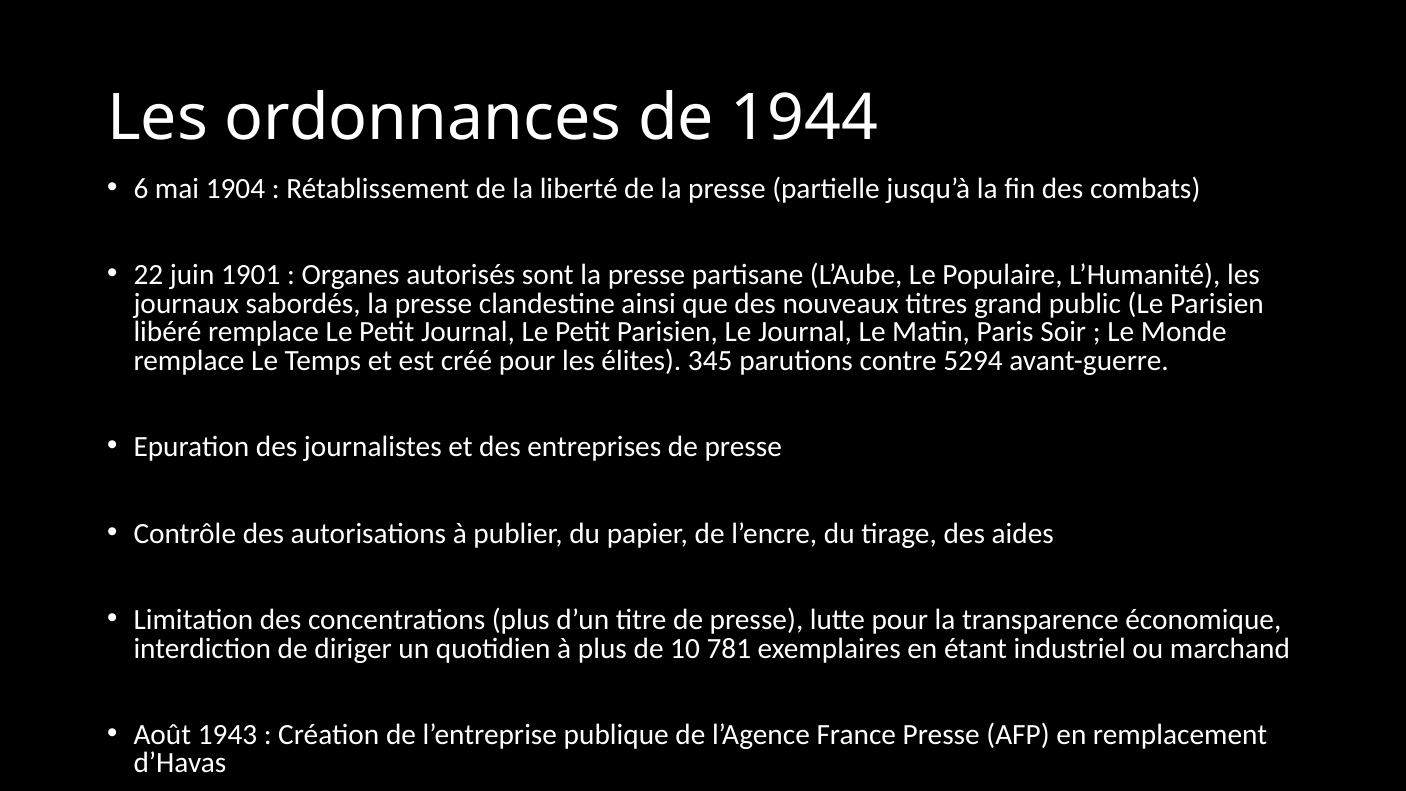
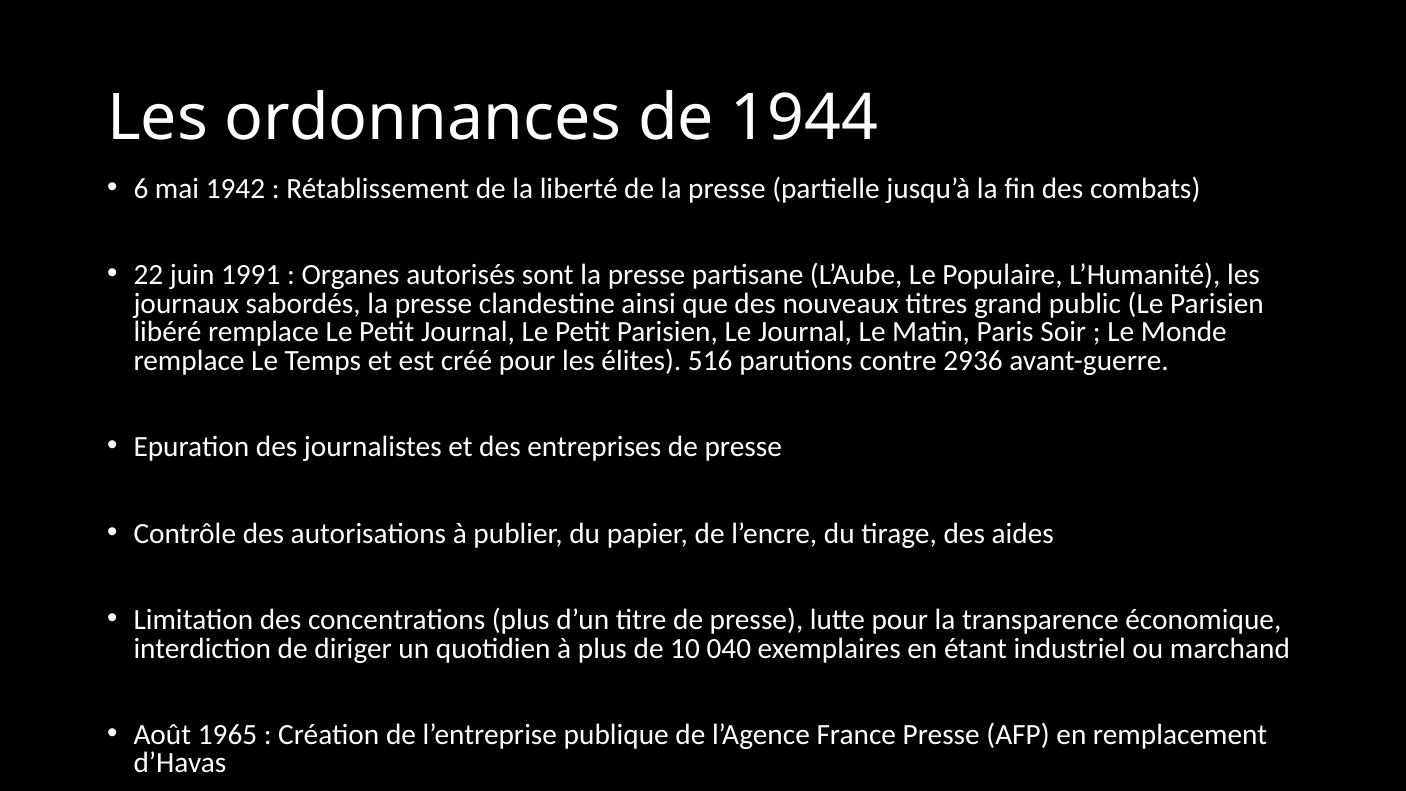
1904: 1904 -> 1942
1901: 1901 -> 1991
345: 345 -> 516
5294: 5294 -> 2936
781: 781 -> 040
1943: 1943 -> 1965
